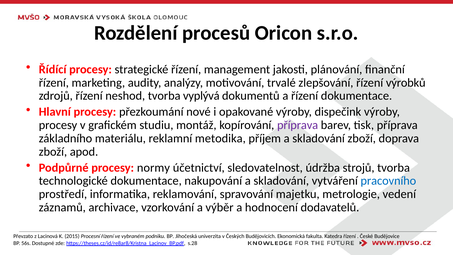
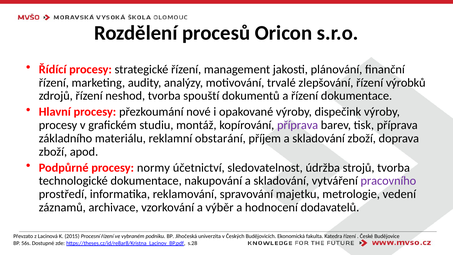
vyplývá: vyplývá -> spouští
metodika: metodika -> obstarání
pracovního colour: blue -> purple
